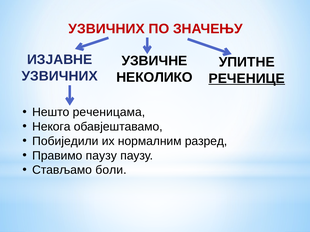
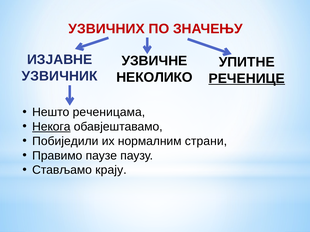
УЗВИЧНИХ at (60, 76): УЗВИЧНИХ -> УЗВИЧНИК
Некога underline: none -> present
разред: разред -> страни
Правимо паузу: паузу -> паузе
боли: боли -> крају
